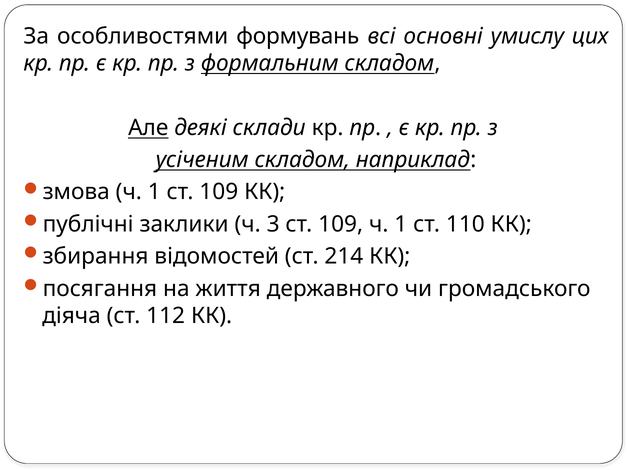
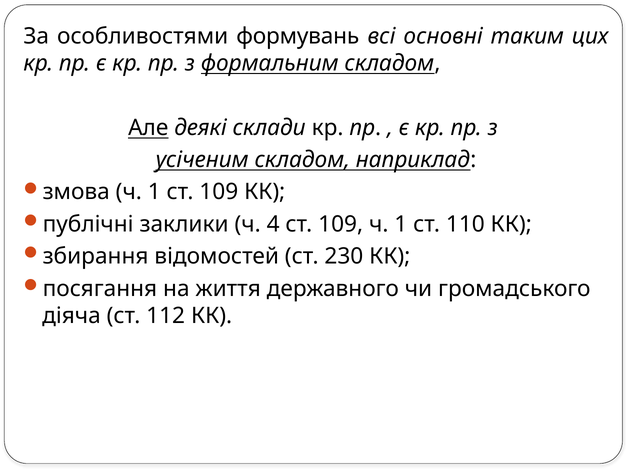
умислу: умислу -> таким
3: 3 -> 4
214: 214 -> 230
